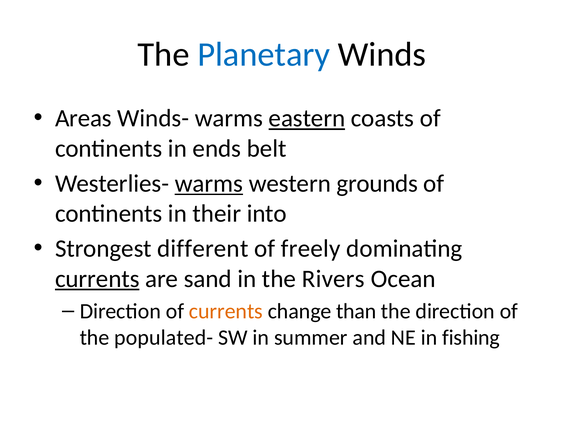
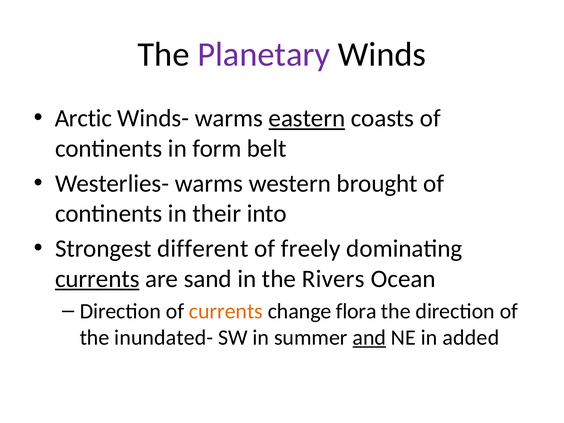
Planetary colour: blue -> purple
Areas: Areas -> Arctic
ends: ends -> form
warms at (209, 184) underline: present -> none
grounds: grounds -> brought
than: than -> flora
populated-: populated- -> inundated-
and underline: none -> present
fishing: fishing -> added
